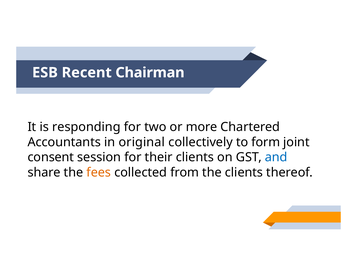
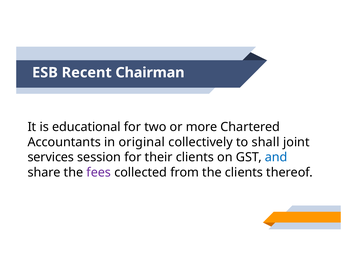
responding: responding -> educational
form: form -> shall
consent: consent -> services
fees colour: orange -> purple
